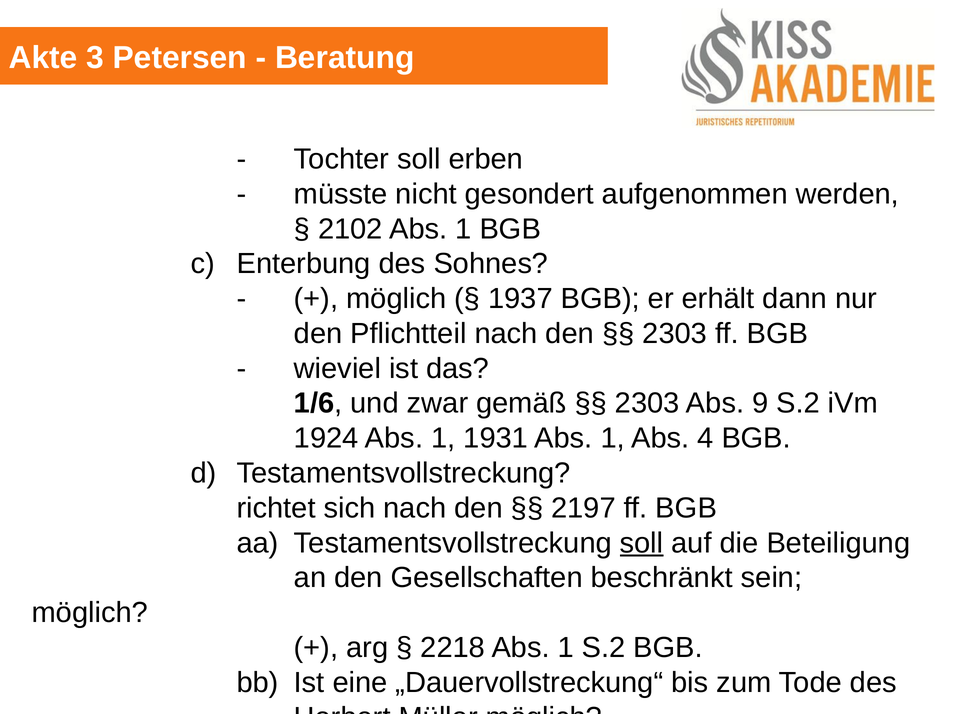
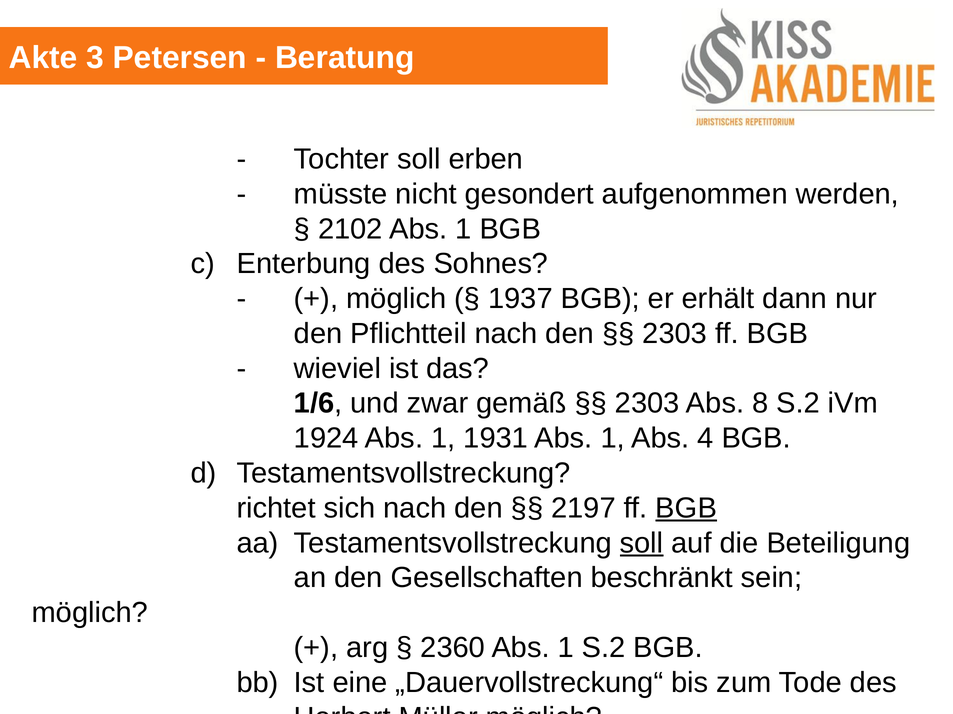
9: 9 -> 8
BGB at (686, 509) underline: none -> present
2218: 2218 -> 2360
